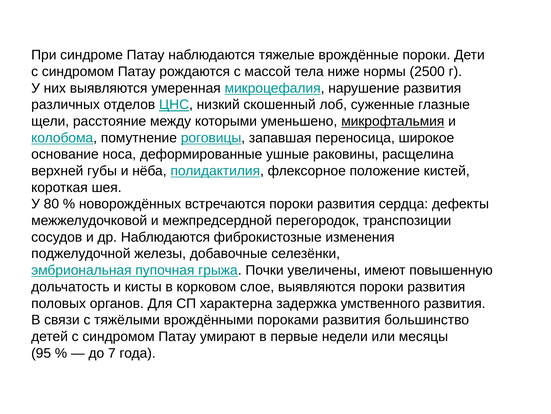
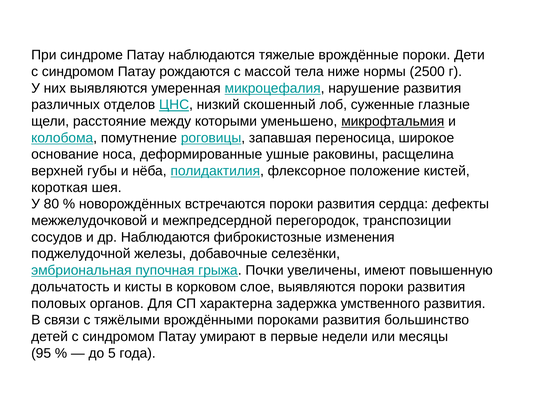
7: 7 -> 5
